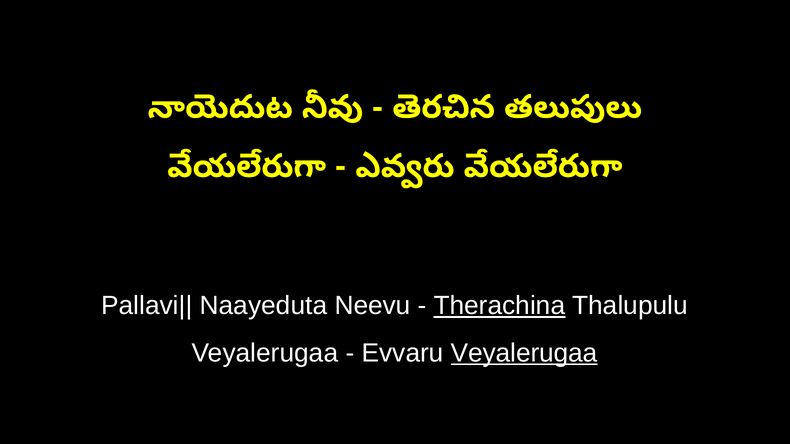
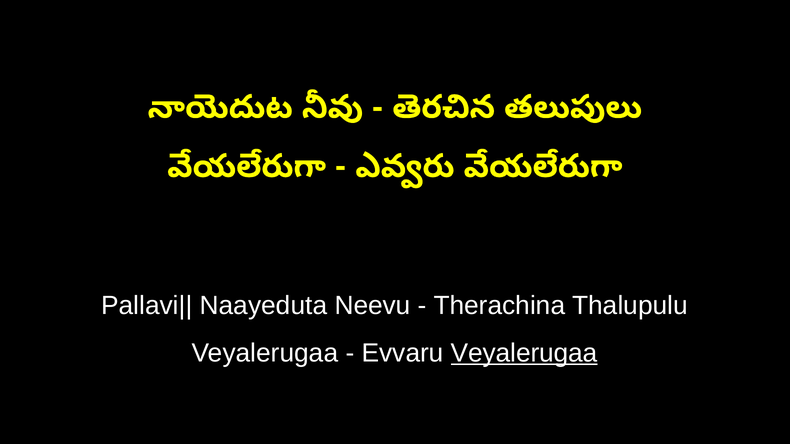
Therachina underline: present -> none
